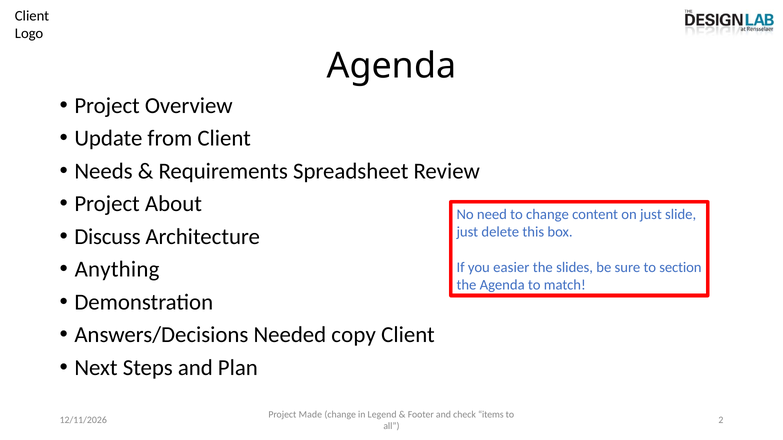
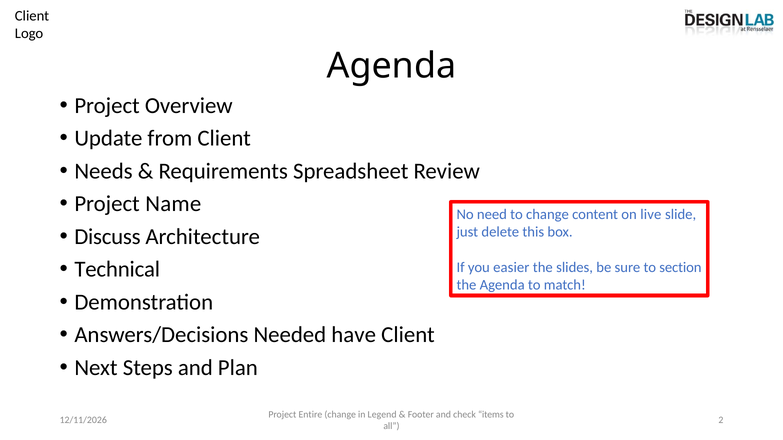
About: About -> Name
on just: just -> live
Anything: Anything -> Technical
copy: copy -> have
Made: Made -> Entire
